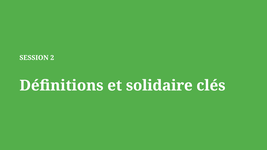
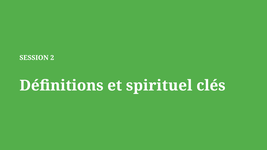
solidaire: solidaire -> spirituel
